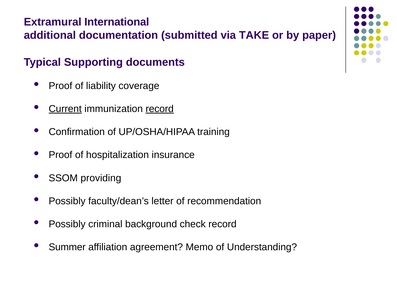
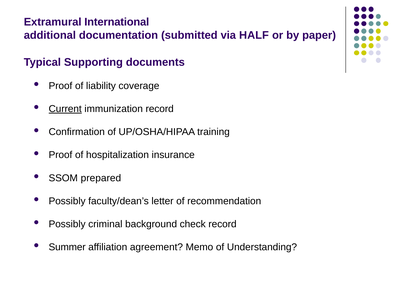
TAKE: TAKE -> HALF
record at (160, 109) underline: present -> none
providing: providing -> prepared
